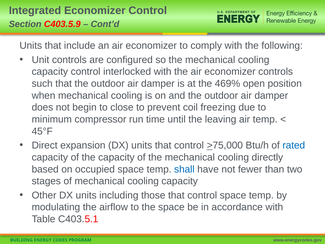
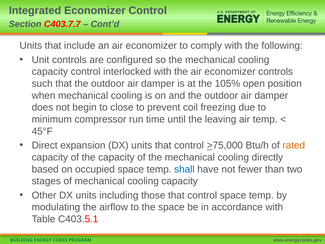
C403.5.9: C403.5.9 -> C403.7.7
469%: 469% -> 105%
rated colour: blue -> orange
